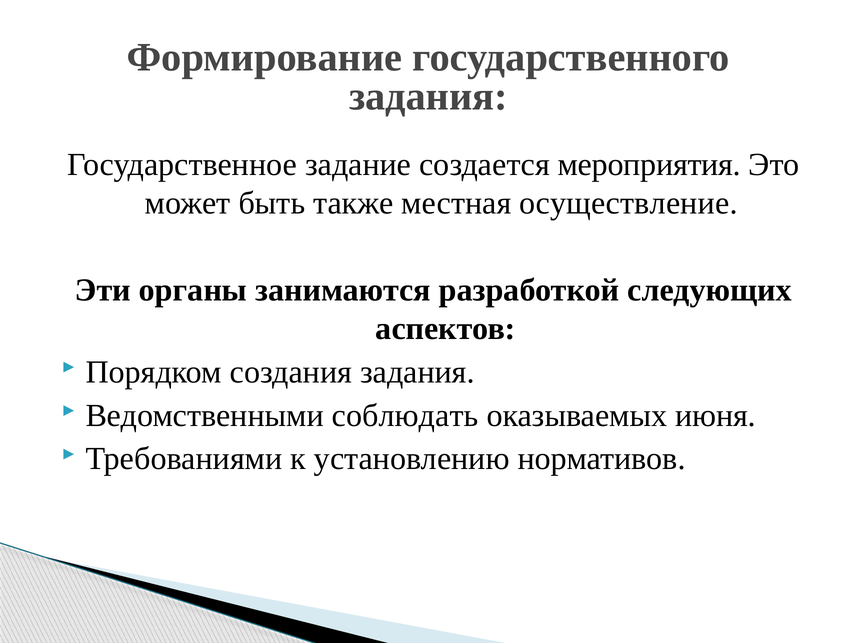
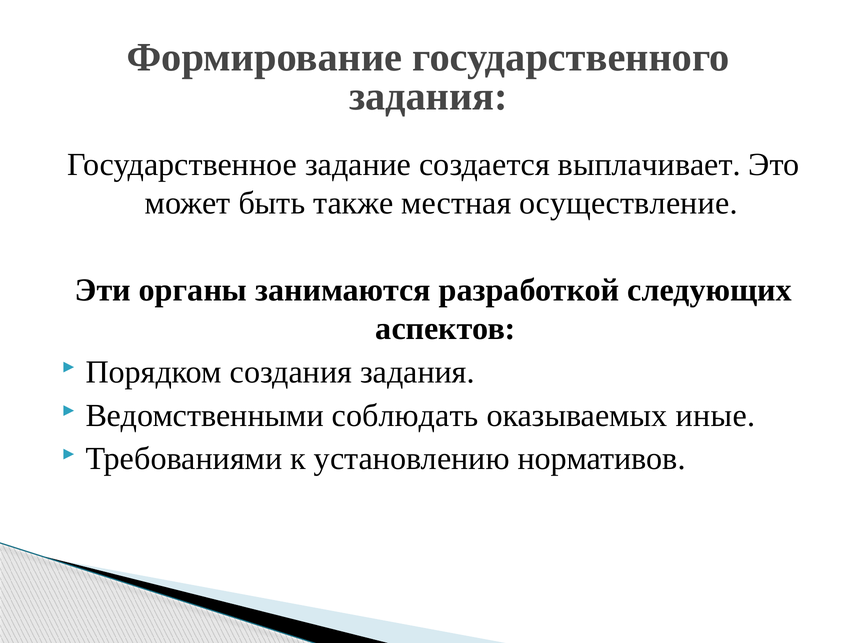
мероприятия: мероприятия -> выплачивает
июня: июня -> иные
